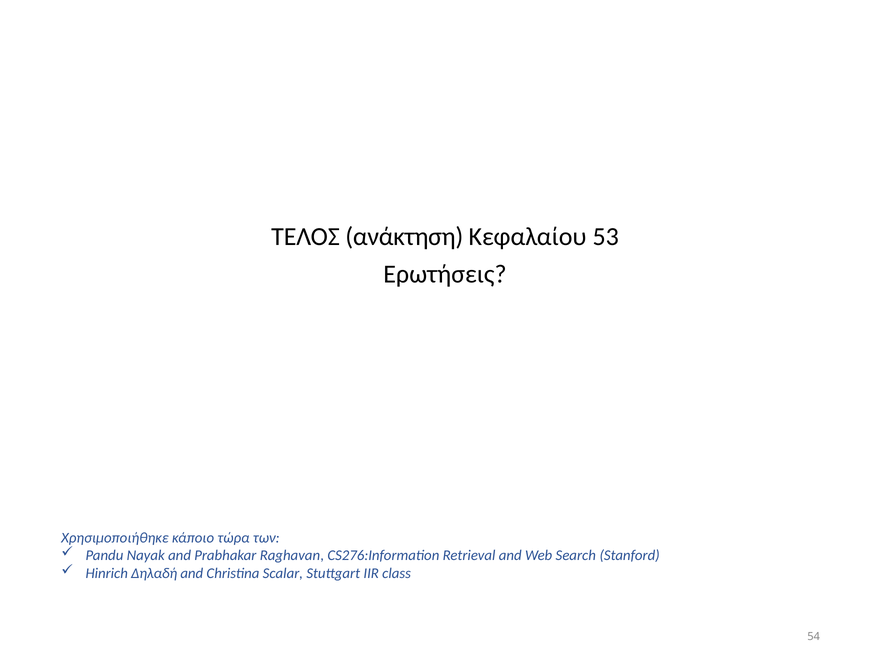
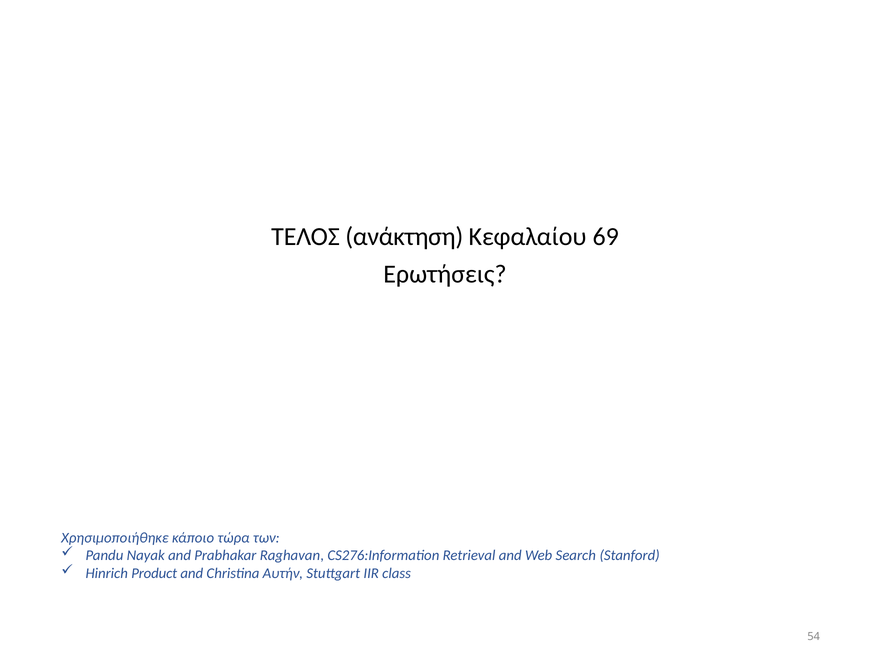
53: 53 -> 69
Δηλαδή: Δηλαδή -> Product
Scalar: Scalar -> Αυτήν
